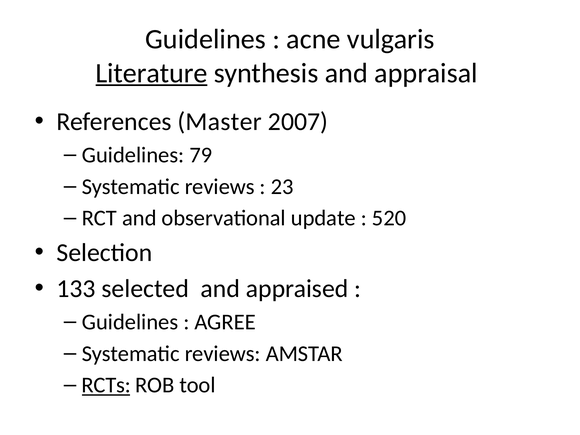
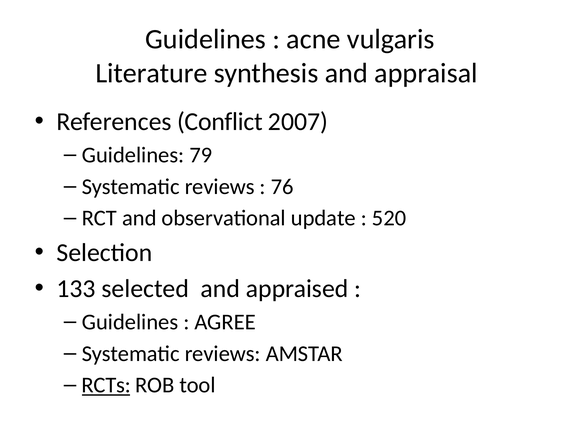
Literature underline: present -> none
Master: Master -> Conflict
23: 23 -> 76
